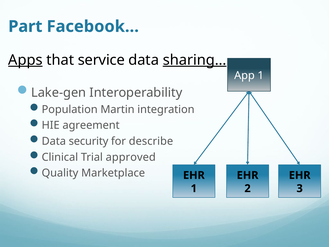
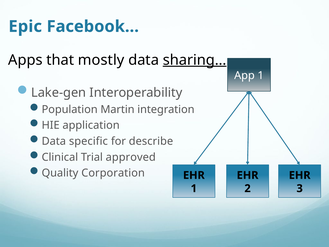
Part: Part -> Epic
Apps underline: present -> none
service: service -> mostly
agreement: agreement -> application
security: security -> specific
Marketplace: Marketplace -> Corporation
